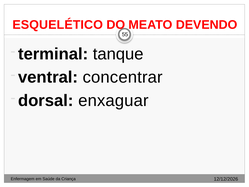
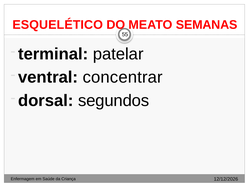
DEVENDO: DEVENDO -> SEMANAS
tanque: tanque -> patelar
enxaguar: enxaguar -> segundos
